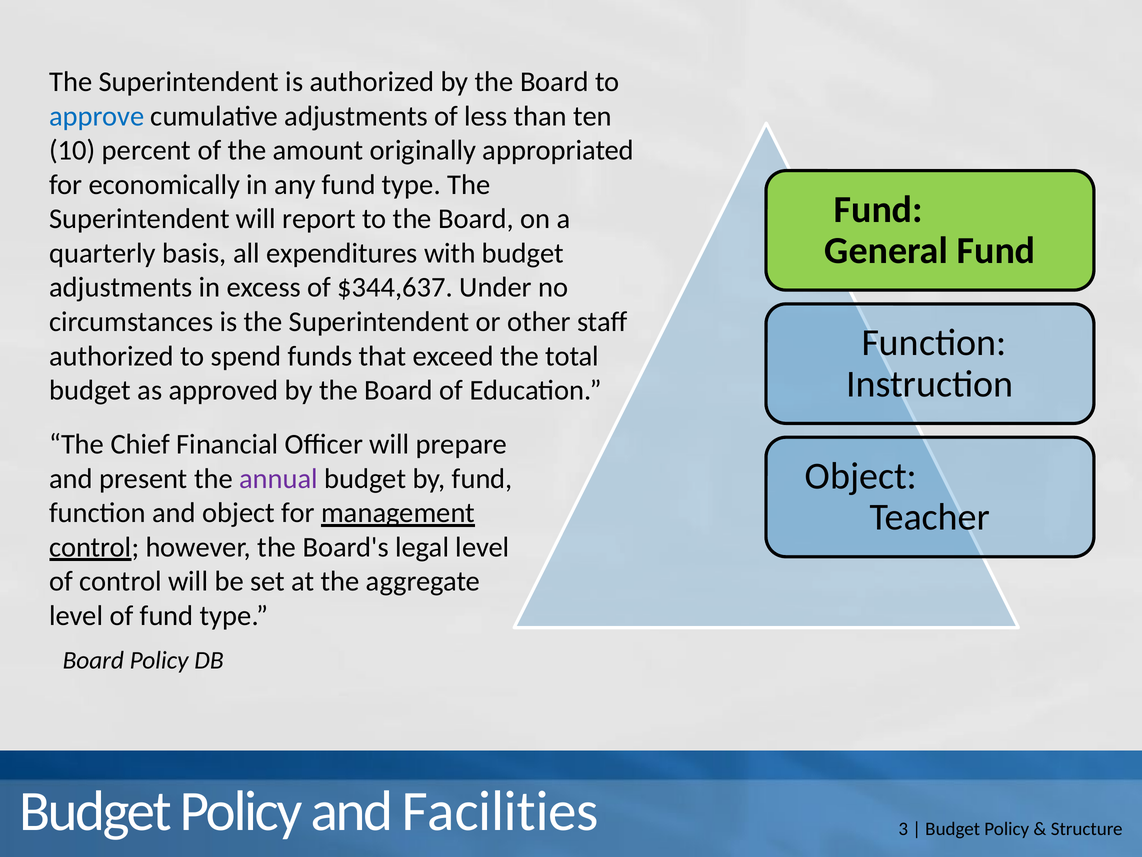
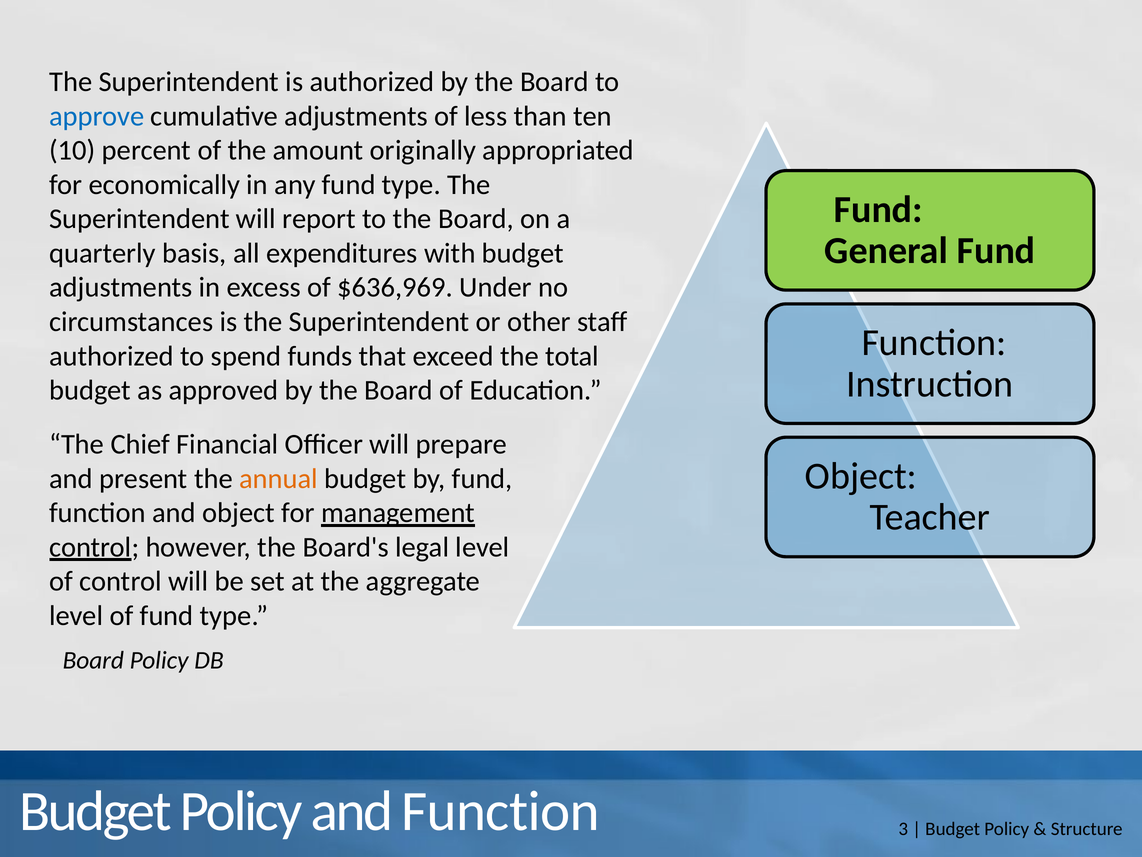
$344,637: $344,637 -> $636,969
annual colour: purple -> orange
and Facilities: Facilities -> Function
